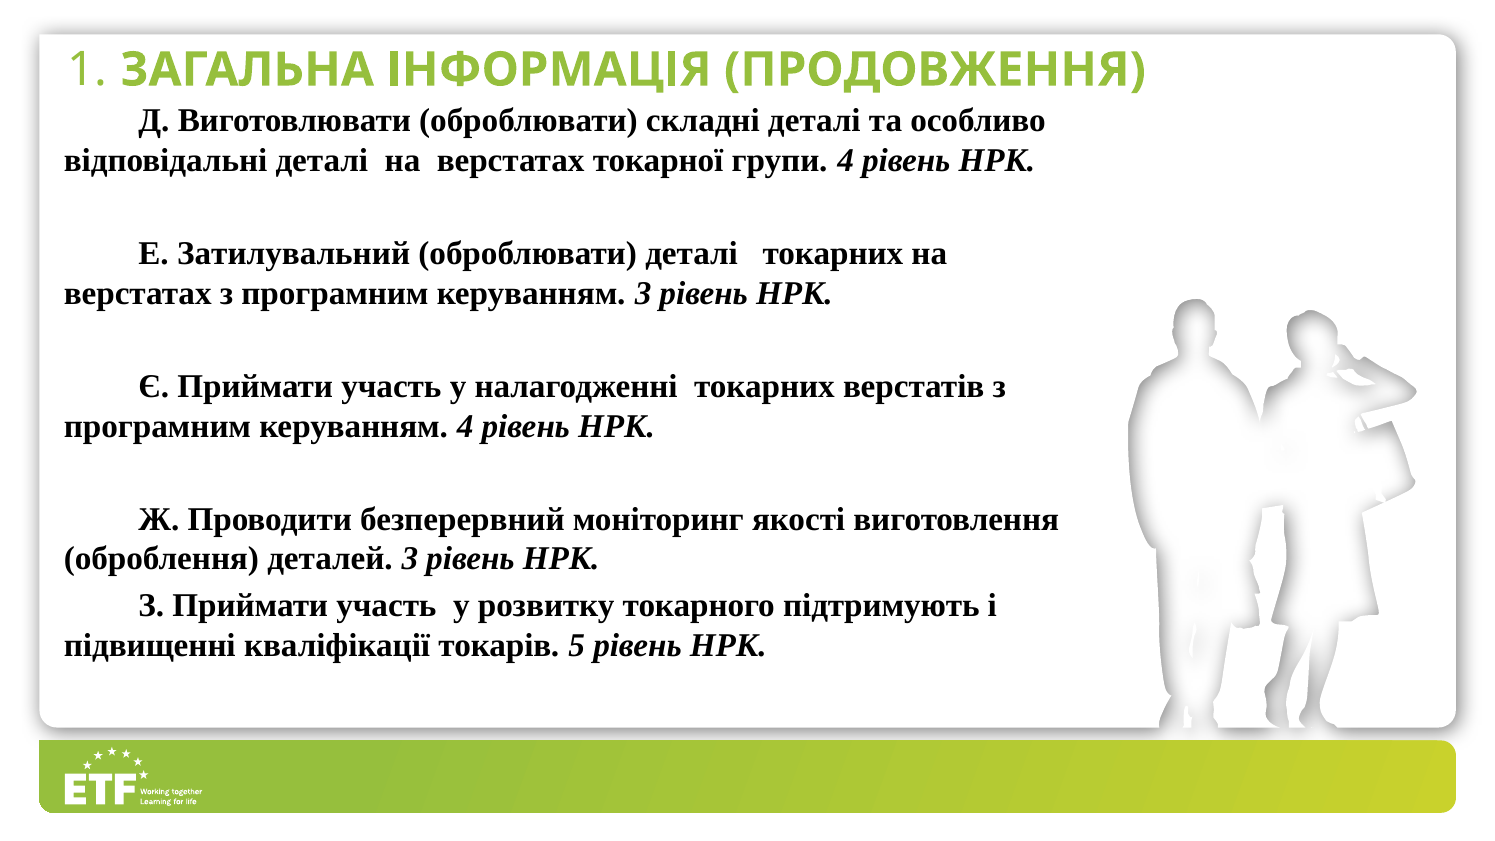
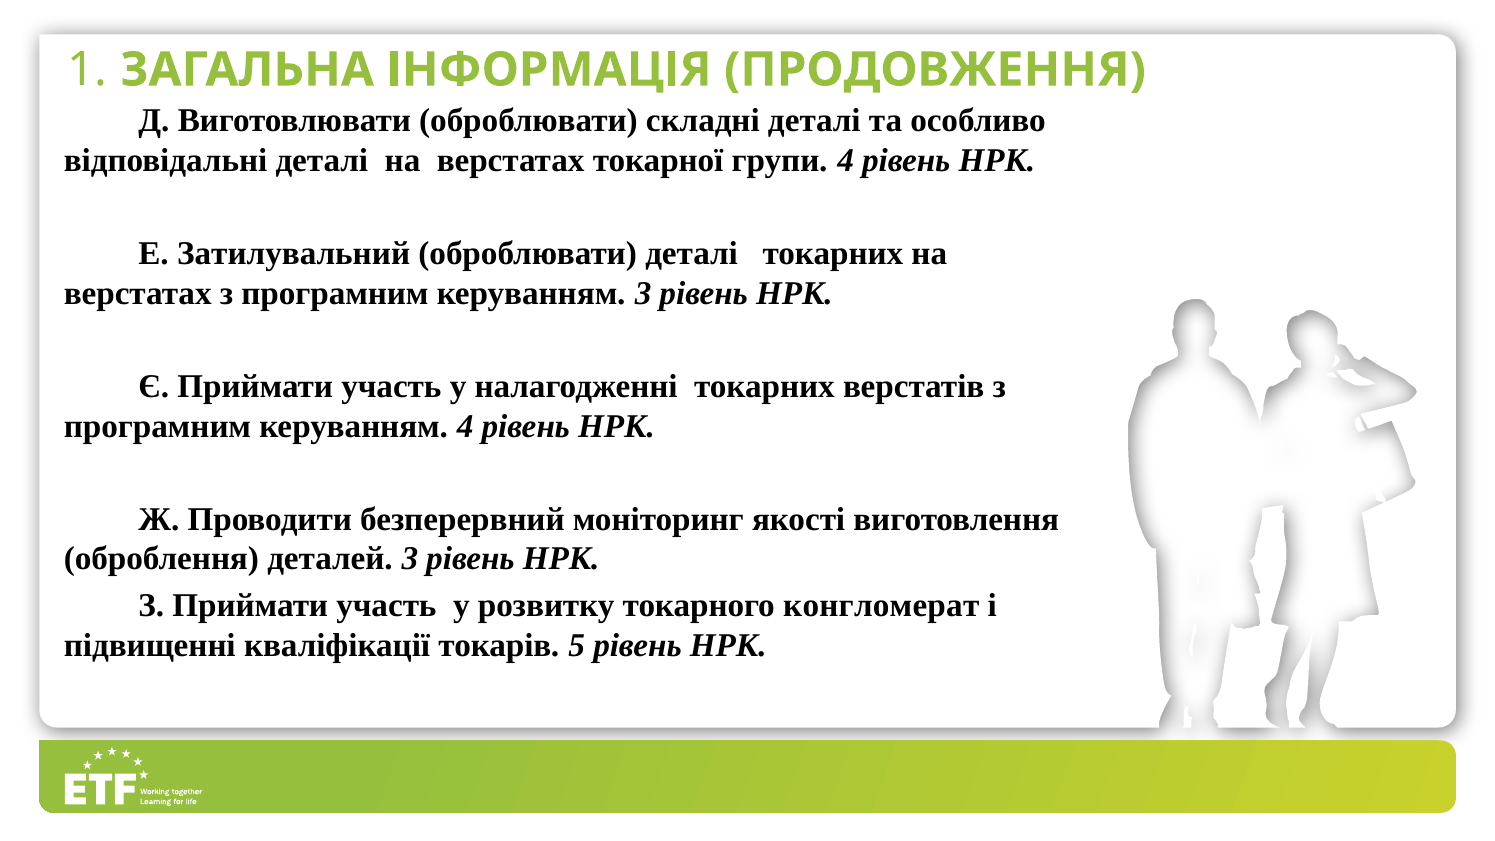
підтримують: підтримують -> конгломерат
